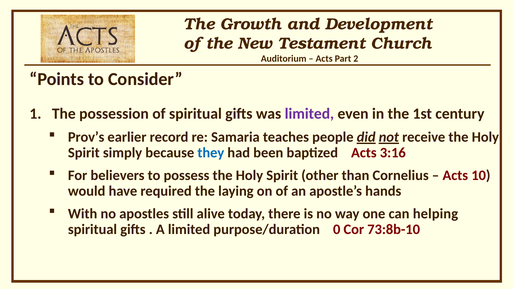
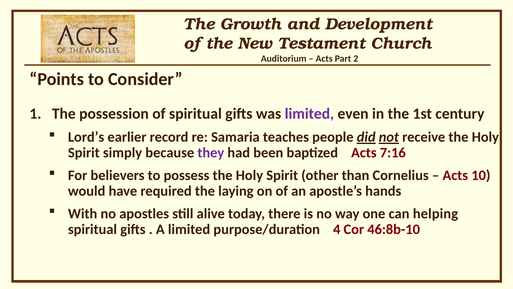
Prov’s: Prov’s -> Lord’s
they colour: blue -> purple
3:16: 3:16 -> 7:16
0: 0 -> 4
73:8b-10: 73:8b-10 -> 46:8b-10
